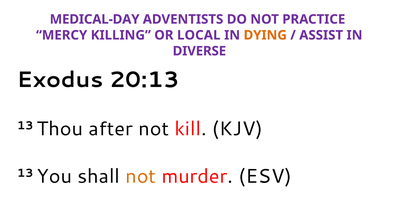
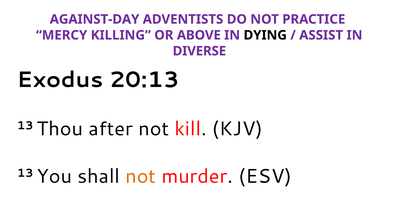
MEDICAL-DAY: MEDICAL-DAY -> AGAINST-DAY
LOCAL: LOCAL -> ABOVE
DYING colour: orange -> black
